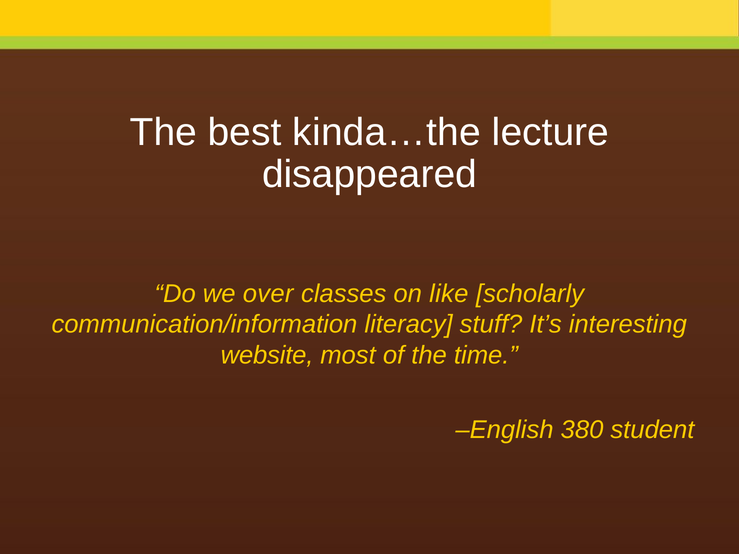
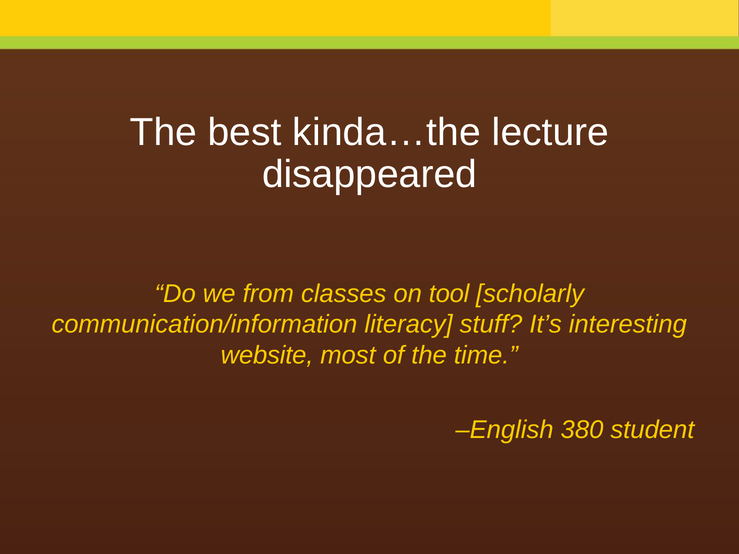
over: over -> from
like: like -> tool
